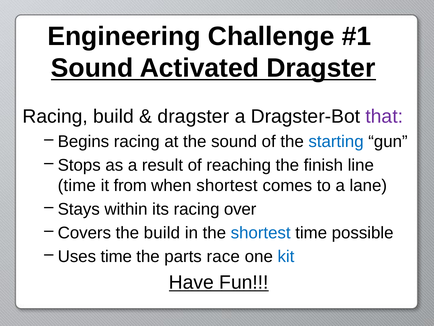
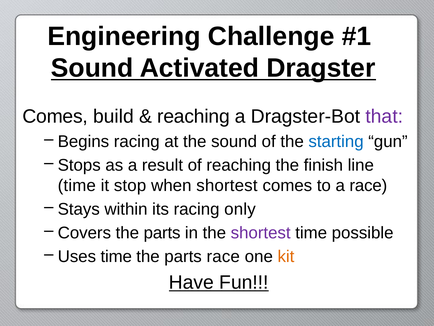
Racing at (55, 116): Racing -> Comes
dragster at (193, 116): dragster -> reaching
from: from -> stop
a lane: lane -> race
over: over -> only
Covers the build: build -> parts
shortest at (261, 232) colour: blue -> purple
kit colour: blue -> orange
